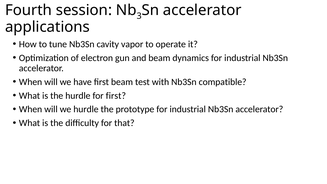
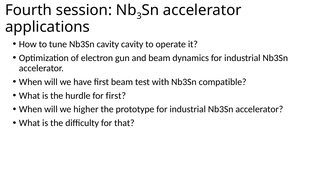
cavity vapor: vapor -> cavity
we hurdle: hurdle -> higher
